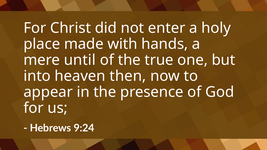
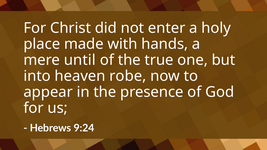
then: then -> robe
